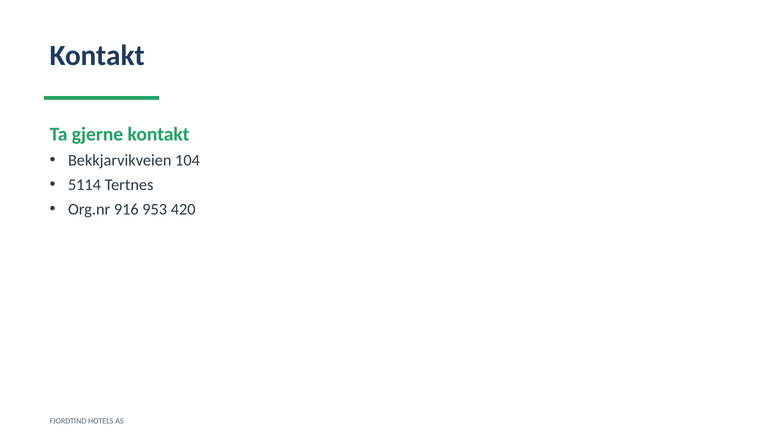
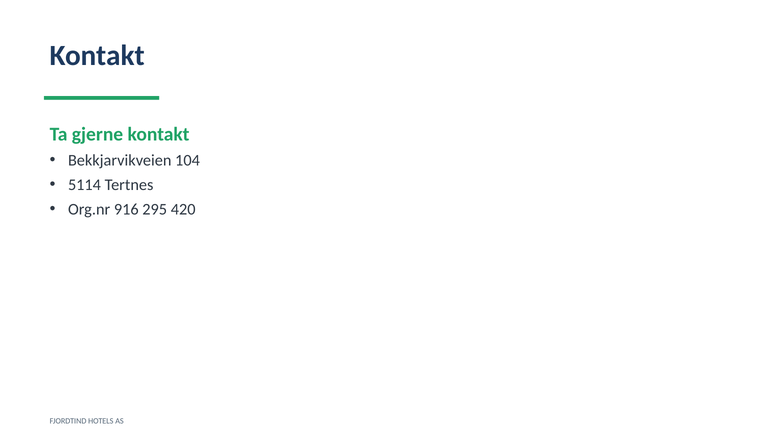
953: 953 -> 295
